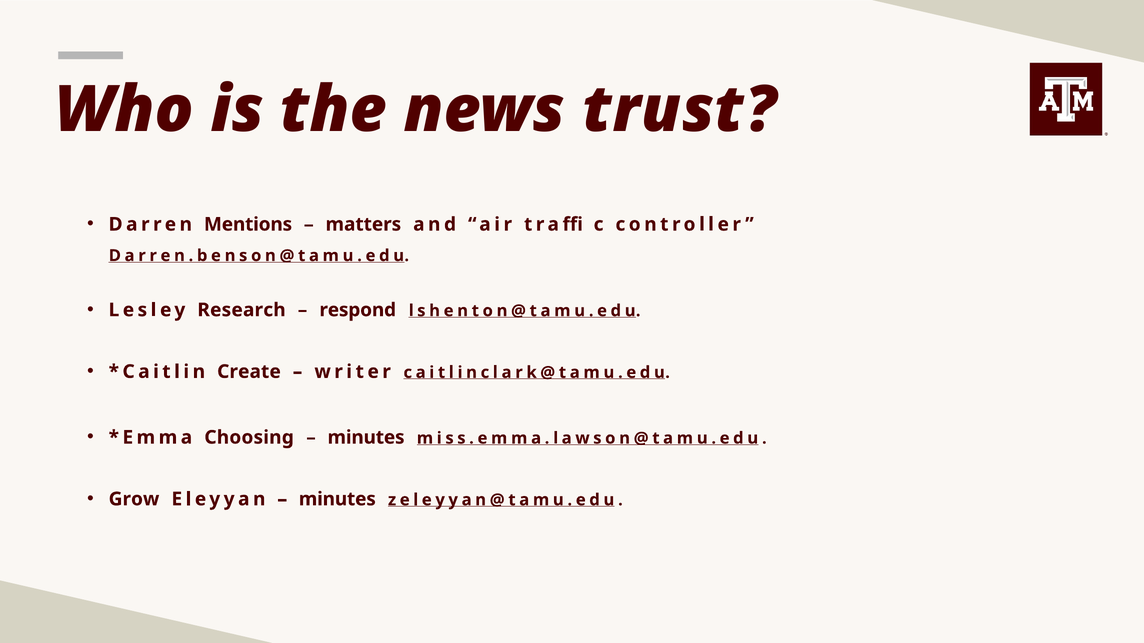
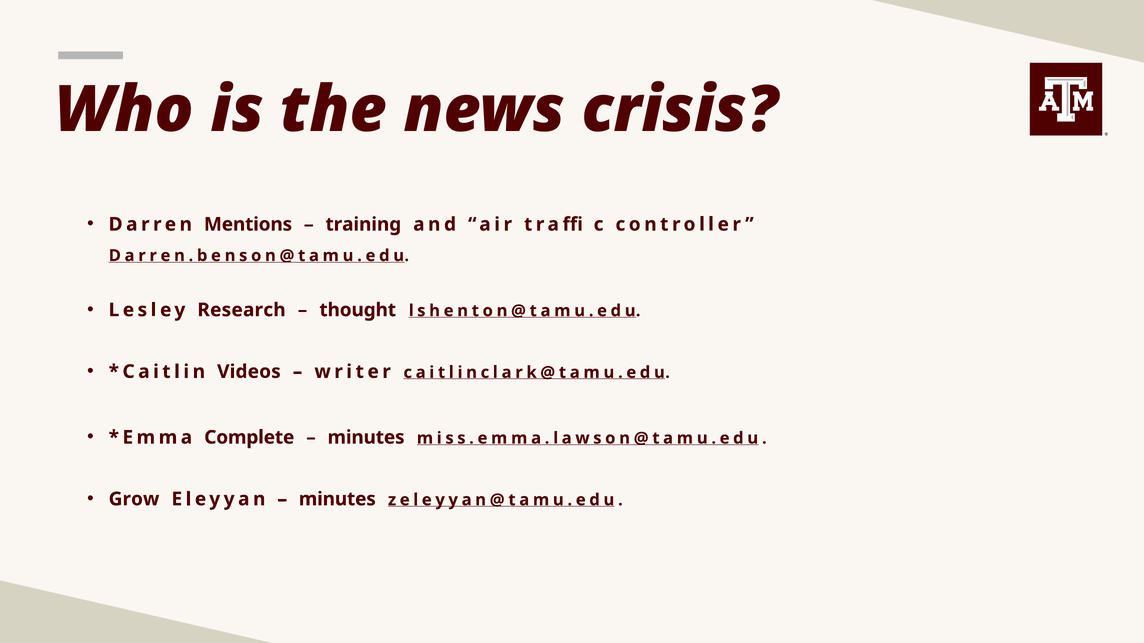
trust: trust -> crisis
matters: matters -> training
respond: respond -> thought
Create: Create -> Videos
Choosing: Choosing -> Complete
